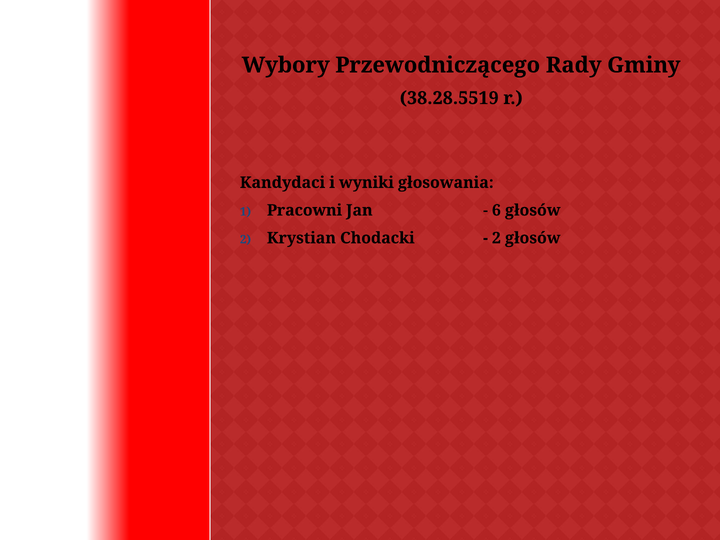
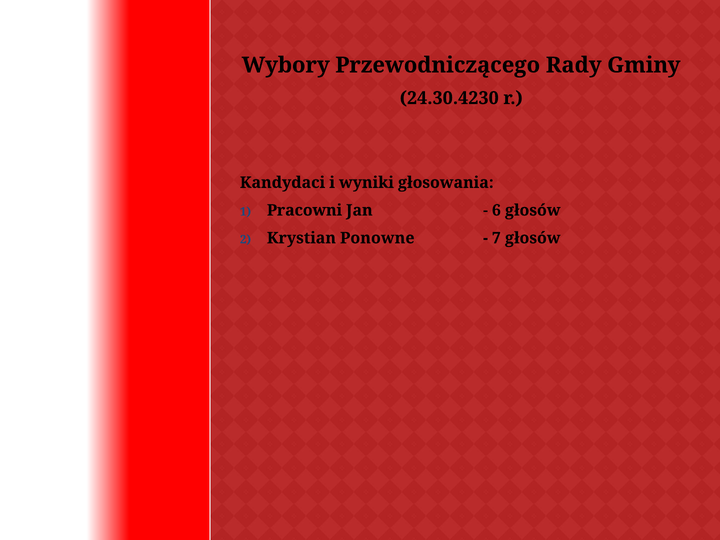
38.28.5519: 38.28.5519 -> 24.30.4230
Chodacki: Chodacki -> Ponowne
2 at (496, 238): 2 -> 7
